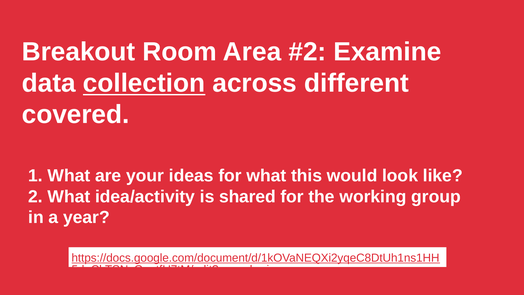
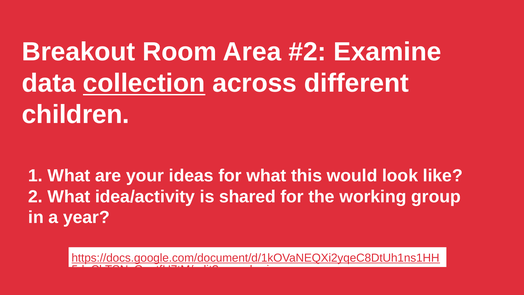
covered: covered -> children
